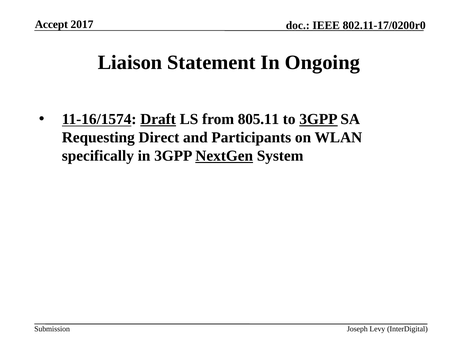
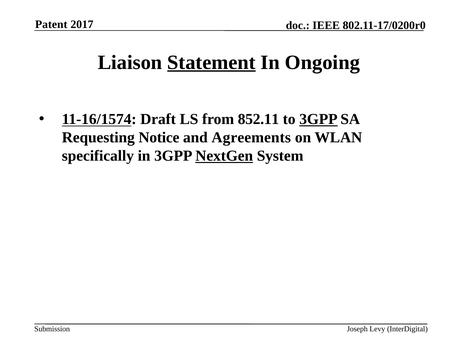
Accept: Accept -> Patent
Statement underline: none -> present
Draft underline: present -> none
805.11: 805.11 -> 852.11
Direct: Direct -> Notice
Participants: Participants -> Agreements
